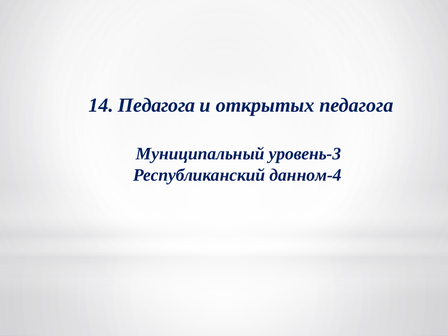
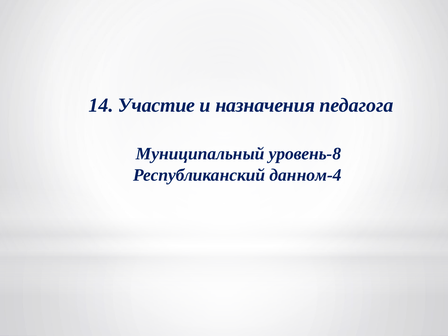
14 Педагога: Педагога -> Участие
открытых: открытых -> назначения
уровень-3: уровень-3 -> уровень-8
